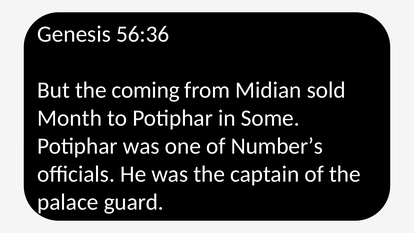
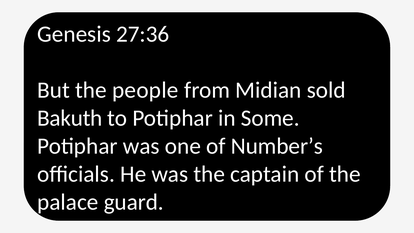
56:36: 56:36 -> 27:36
coming: coming -> people
Month: Month -> Bakuth
